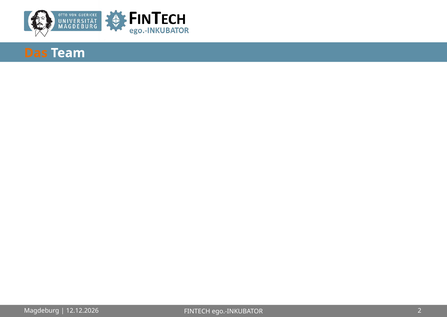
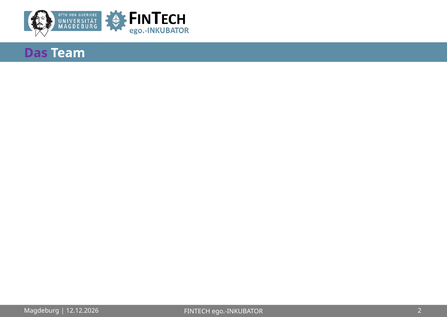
Das colour: orange -> purple
